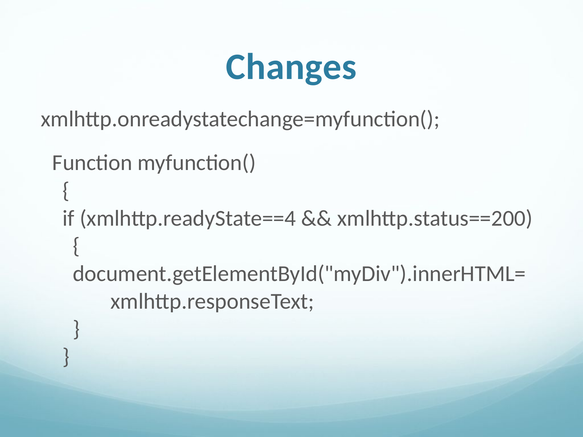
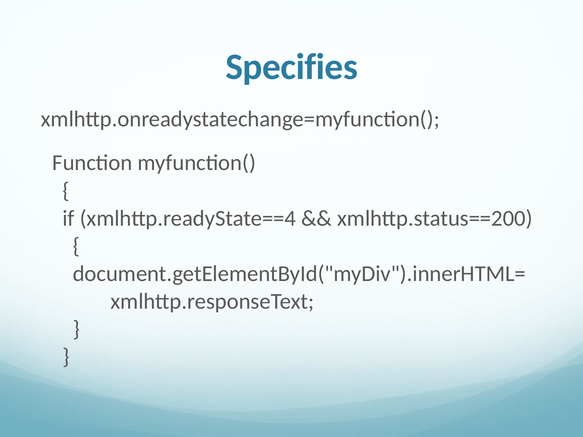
Changes: Changes -> Specifies
